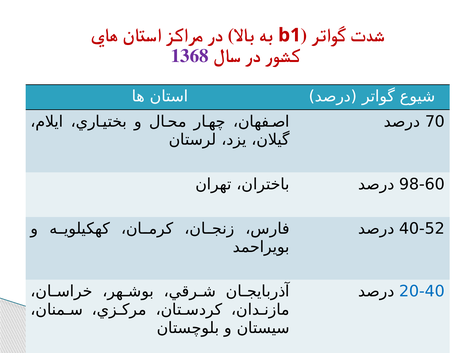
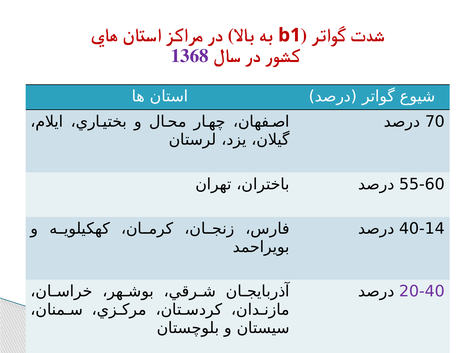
98-60: 98-60 -> 55-60
40-52: 40-52 -> 40-14
20-40 colour: blue -> purple
